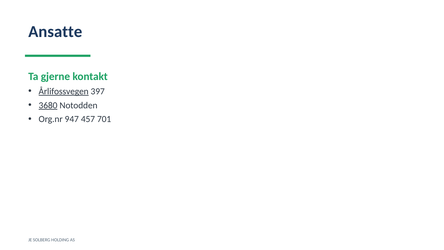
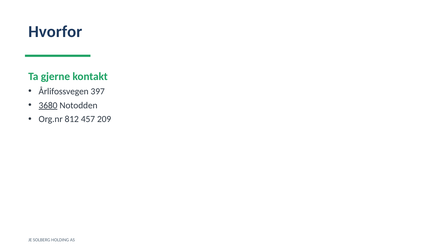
Ansatte: Ansatte -> Hvorfor
Årlifossvegen underline: present -> none
947: 947 -> 812
701: 701 -> 209
